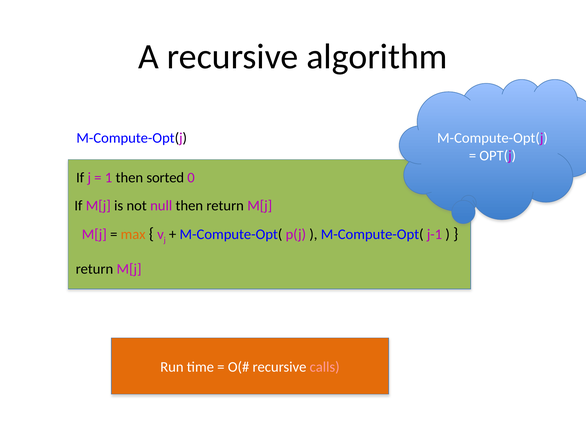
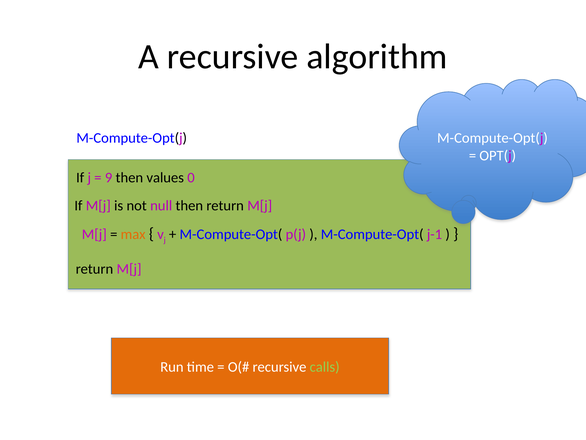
1: 1 -> 9
sorted: sorted -> values
calls colour: pink -> light green
